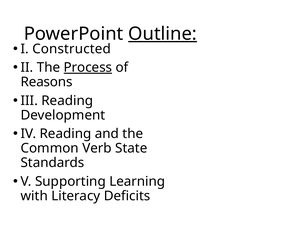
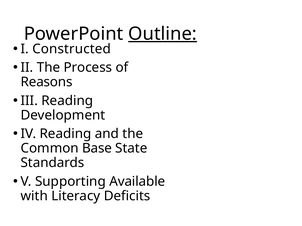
Process underline: present -> none
Verb: Verb -> Base
Learning: Learning -> Available
